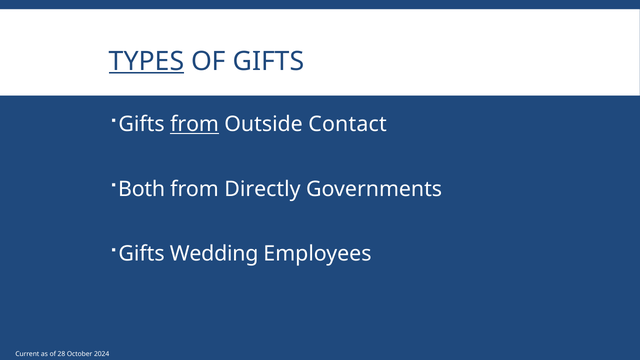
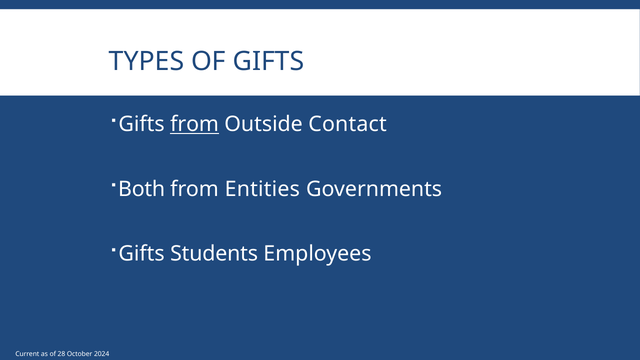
TYPES underline: present -> none
Directly: Directly -> Entities
Wedding: Wedding -> Students
